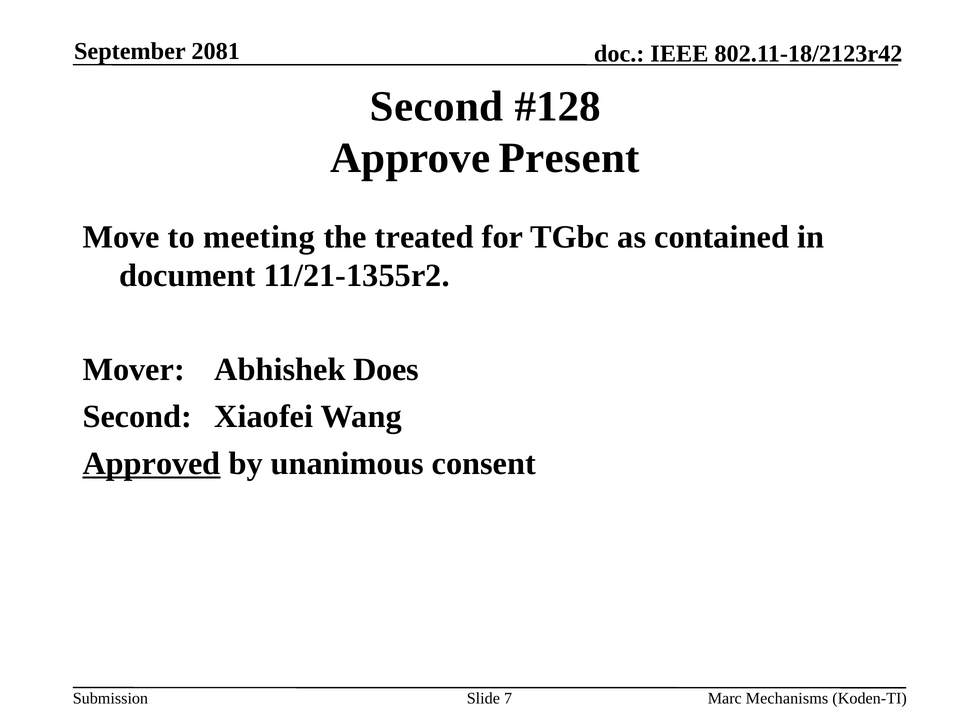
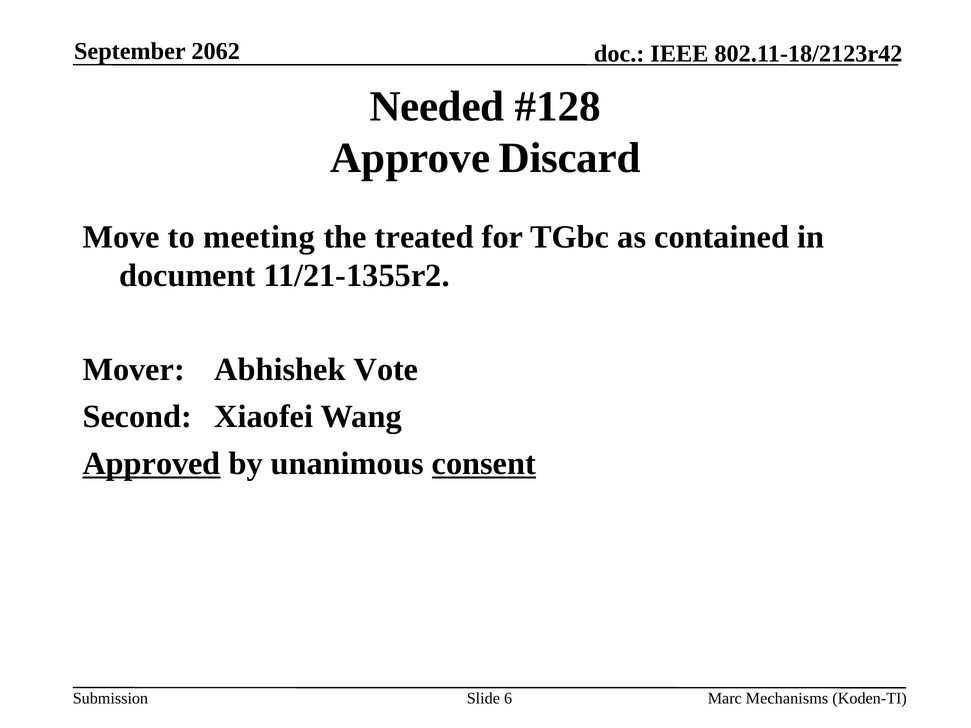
2081: 2081 -> 2062
Second at (437, 106): Second -> Needed
Present: Present -> Discard
Does: Does -> Vote
consent underline: none -> present
7: 7 -> 6
